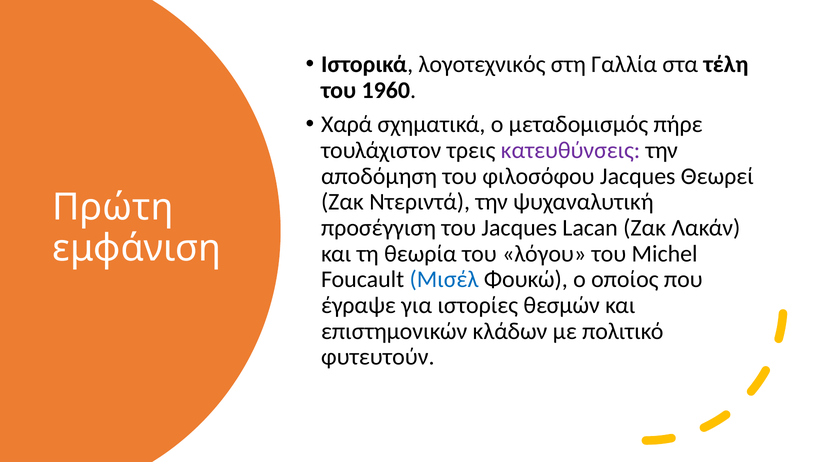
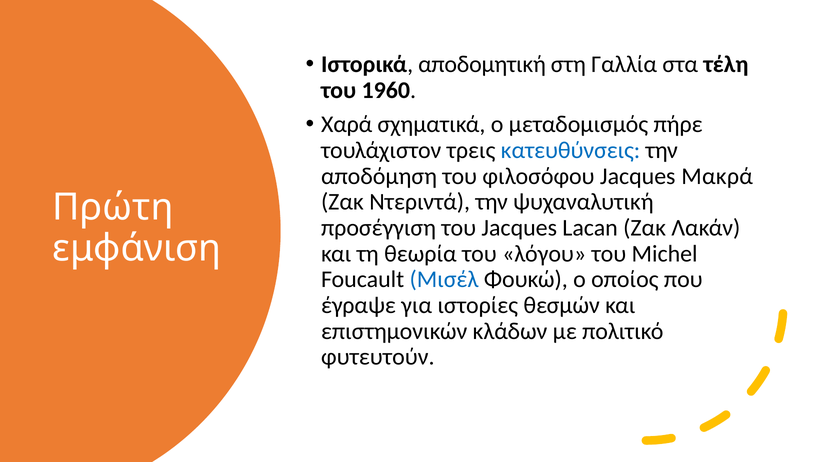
λογοτεχνικός: λογοτεχνικός -> αποδομητική
κατευθύνσεις colour: purple -> blue
Θεωρεί: Θεωρεί -> Μακρά
